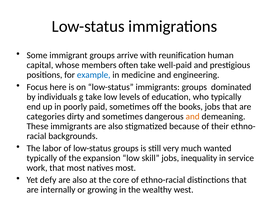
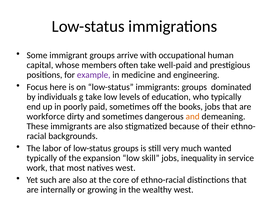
reunification: reunification -> occupational
example colour: blue -> purple
categories: categories -> workforce
natives most: most -> west
defy: defy -> such
